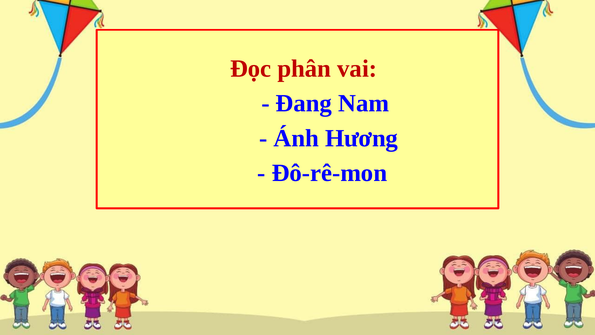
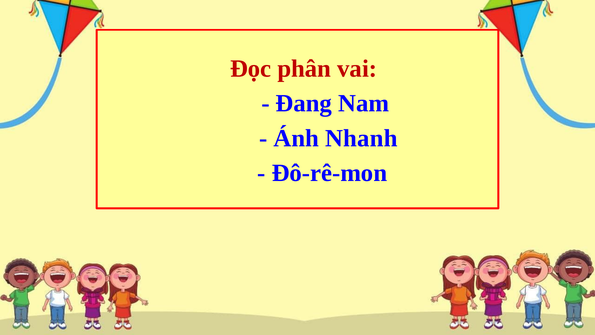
Hương: Hương -> Nhanh
